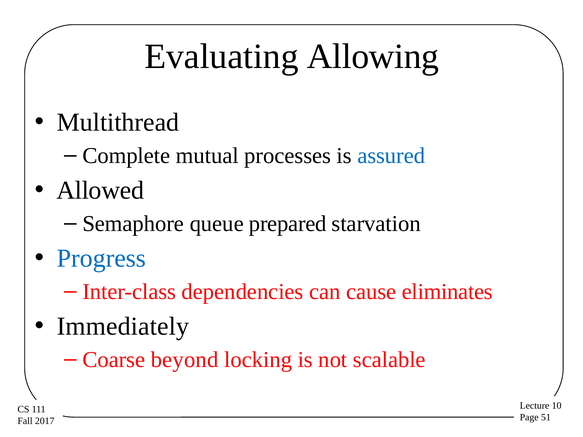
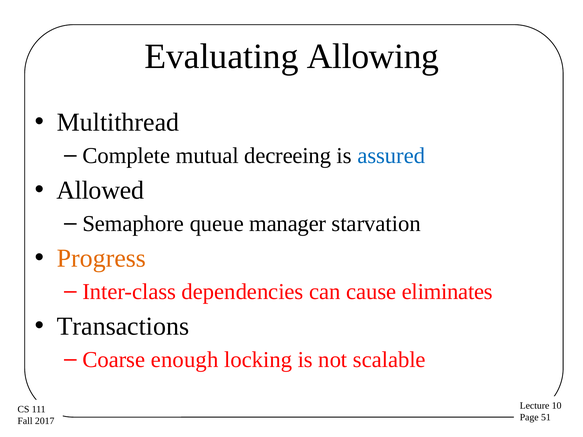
processes: processes -> decreeing
prepared: prepared -> manager
Progress colour: blue -> orange
Immediately: Immediately -> Transactions
beyond: beyond -> enough
